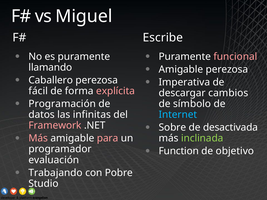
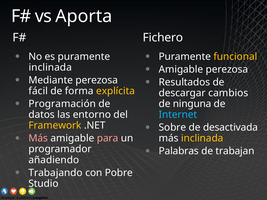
Miguel: Miguel -> Aporta
Escribe: Escribe -> Fichero
funcional colour: pink -> yellow
llamando at (50, 67): llamando -> inclinada
Caballero: Caballero -> Mediante
Imperativa: Imperativa -> Resultados
explícita colour: pink -> yellow
símbolo: símbolo -> ninguna
infinitas: infinitas -> entorno
Framework colour: pink -> yellow
inclinada at (202, 138) colour: light green -> yellow
Function: Function -> Palabras
objetivo: objetivo -> trabajan
evaluación: evaluación -> añadiendo
